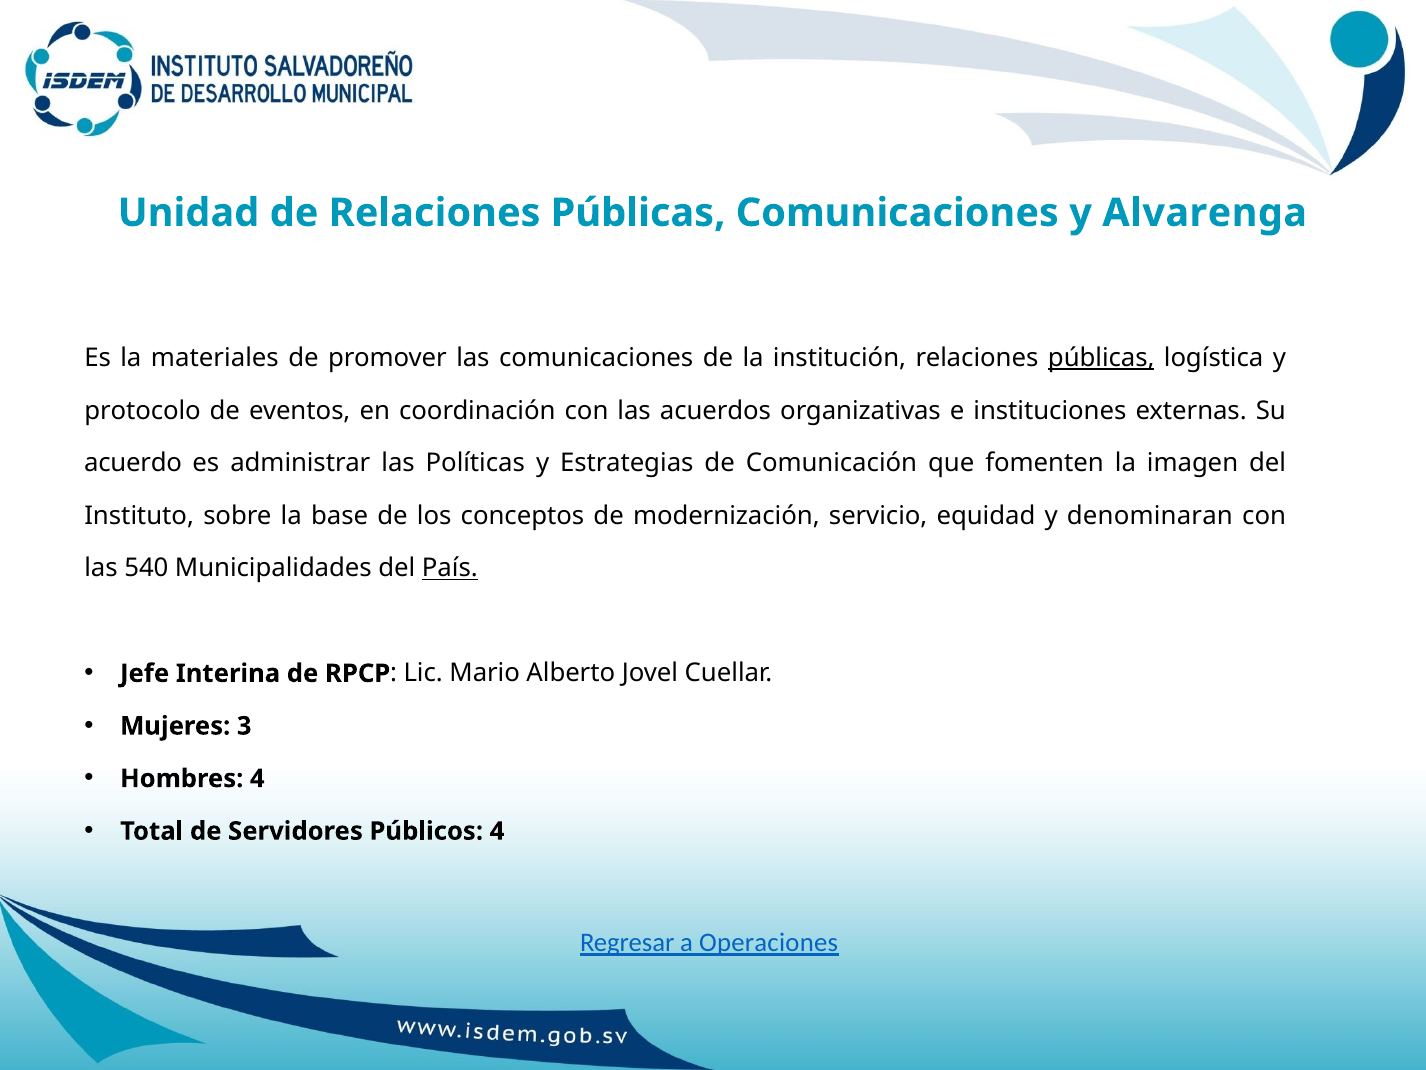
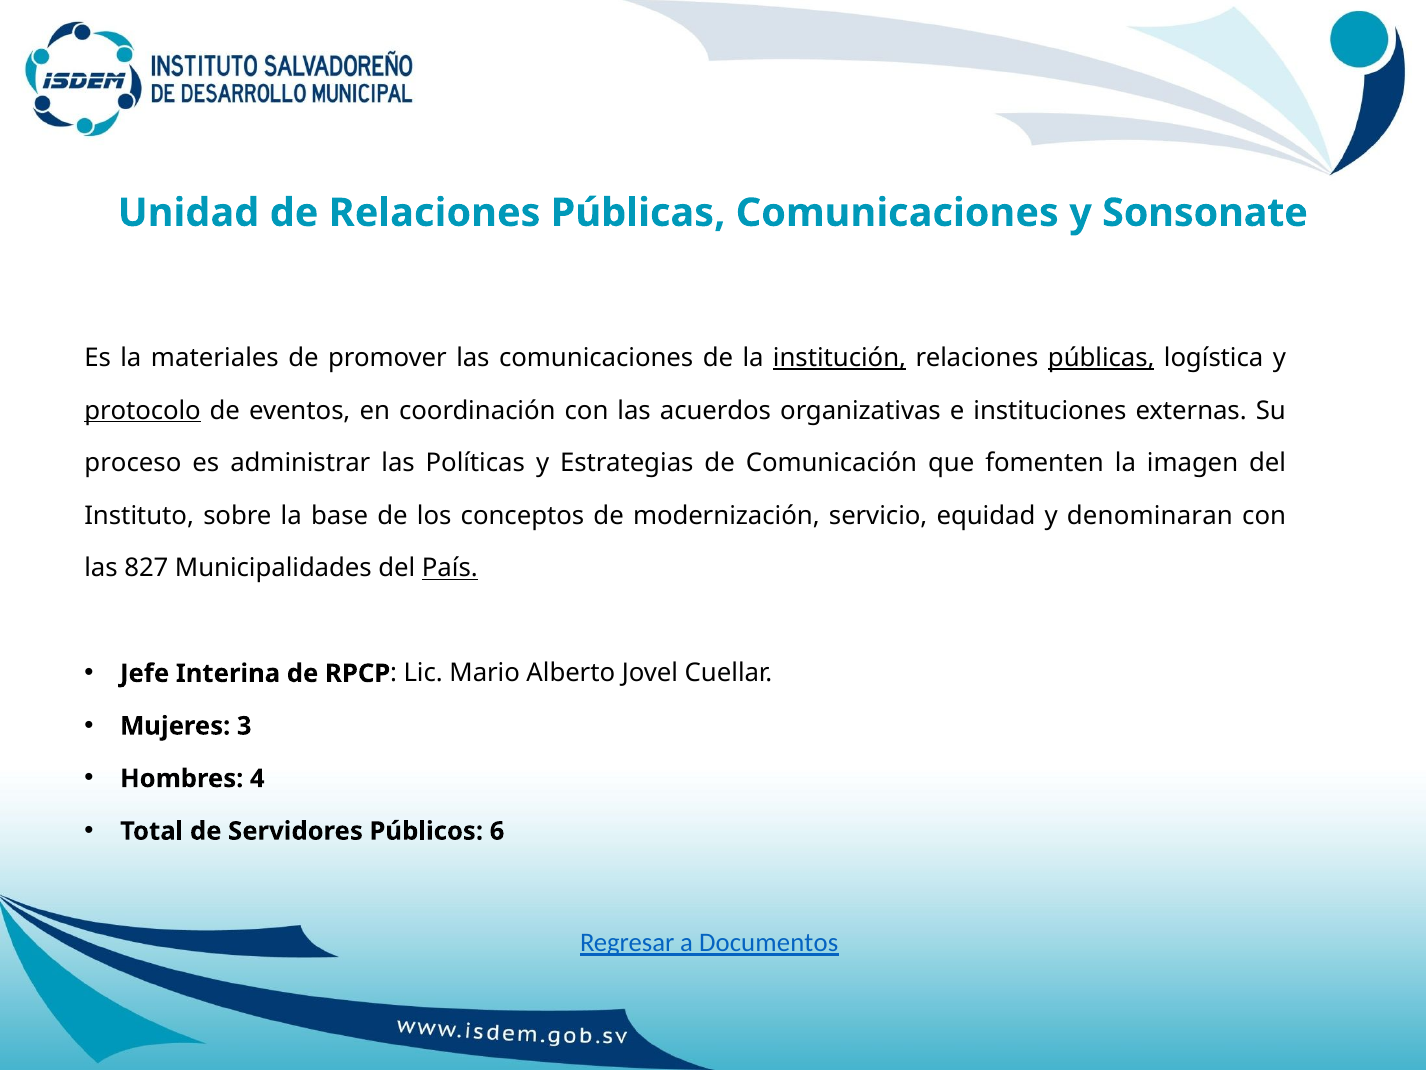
Alvarenga: Alvarenga -> Sonsonate
institución underline: none -> present
protocolo underline: none -> present
acuerdo: acuerdo -> proceso
540: 540 -> 827
Públicos 4: 4 -> 6
Operaciones: Operaciones -> Documentos
